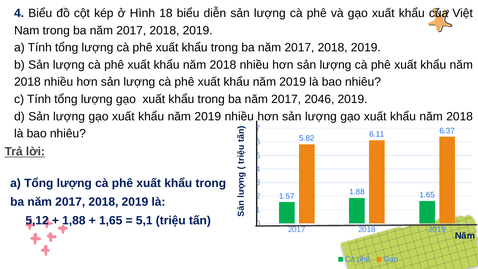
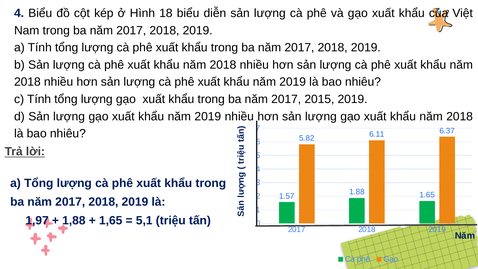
2046: 2046 -> 2015
5,12: 5,12 -> 1,97
